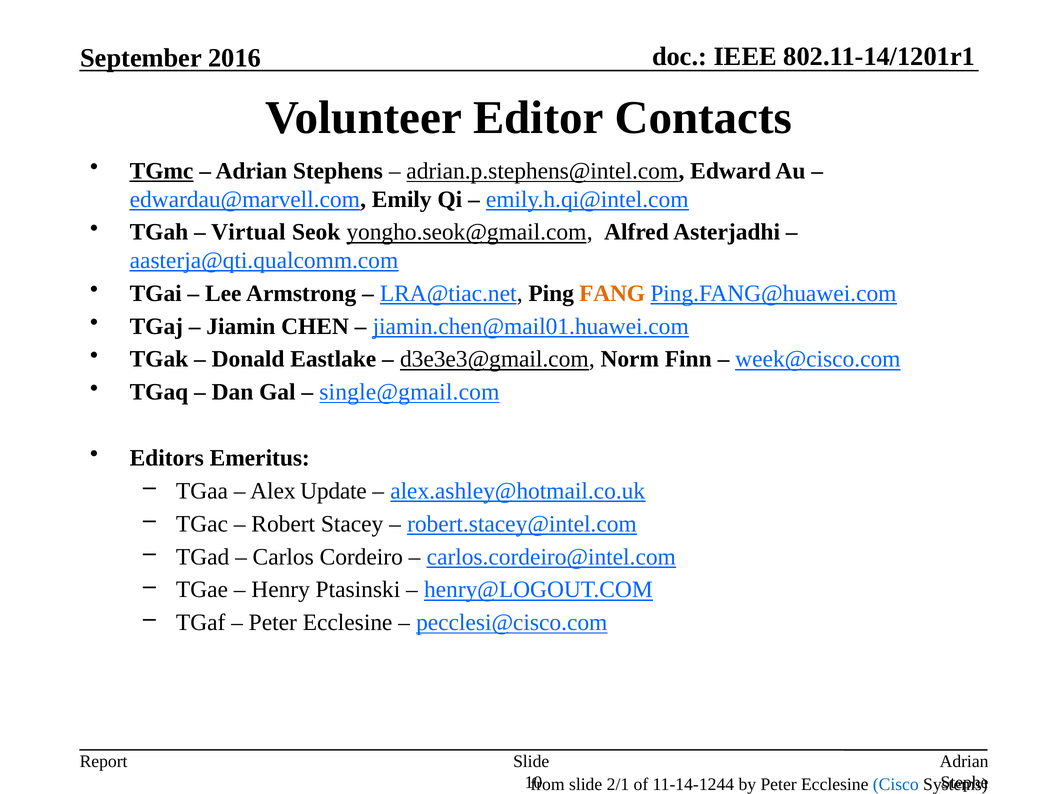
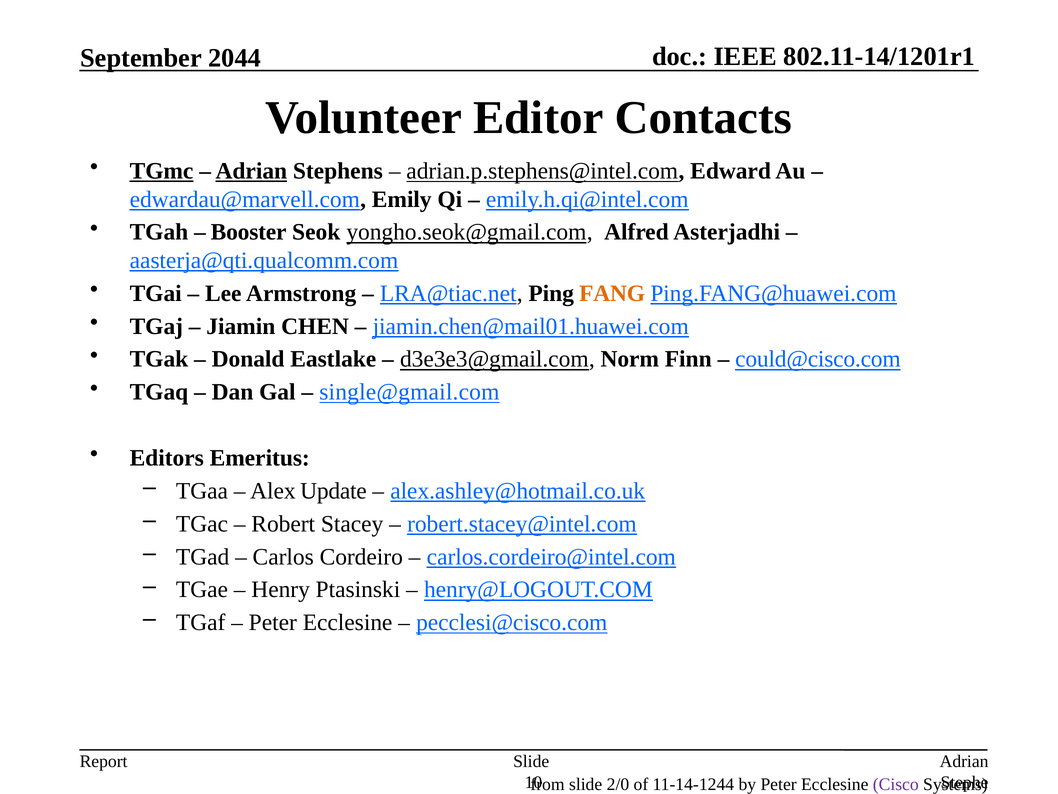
2016: 2016 -> 2044
Adrian at (251, 171) underline: none -> present
Virtual: Virtual -> Booster
week@cisco.com: week@cisco.com -> could@cisco.com
2/1: 2/1 -> 2/0
Cisco colour: blue -> purple
